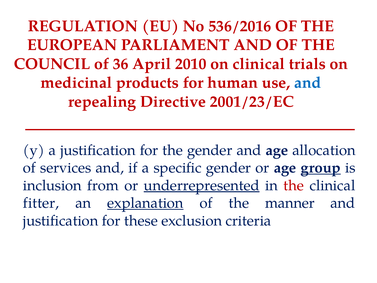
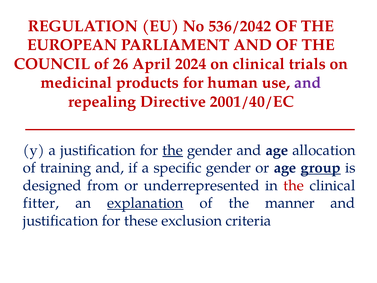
536/2016: 536/2016 -> 536/2042
36: 36 -> 26
2010: 2010 -> 2024
and at (308, 83) colour: blue -> purple
2001/23/EC: 2001/23/EC -> 2001/40/EC
the at (173, 150) underline: none -> present
services: services -> training
inclusion: inclusion -> designed
underrepresented underline: present -> none
